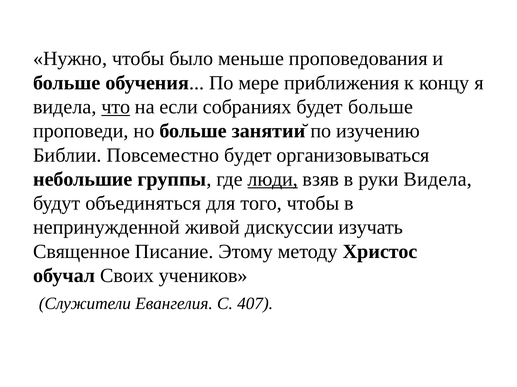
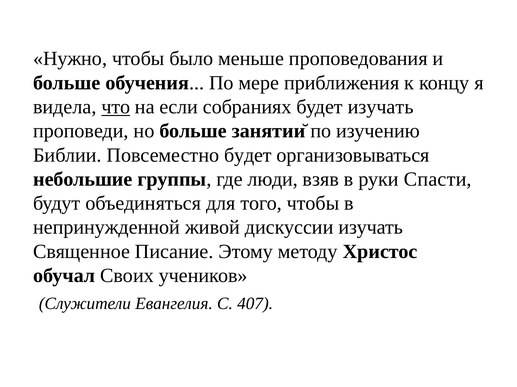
будет больше: больше -> изучать
люди underline: present -> none
руки Видела: Видела -> Спасти
